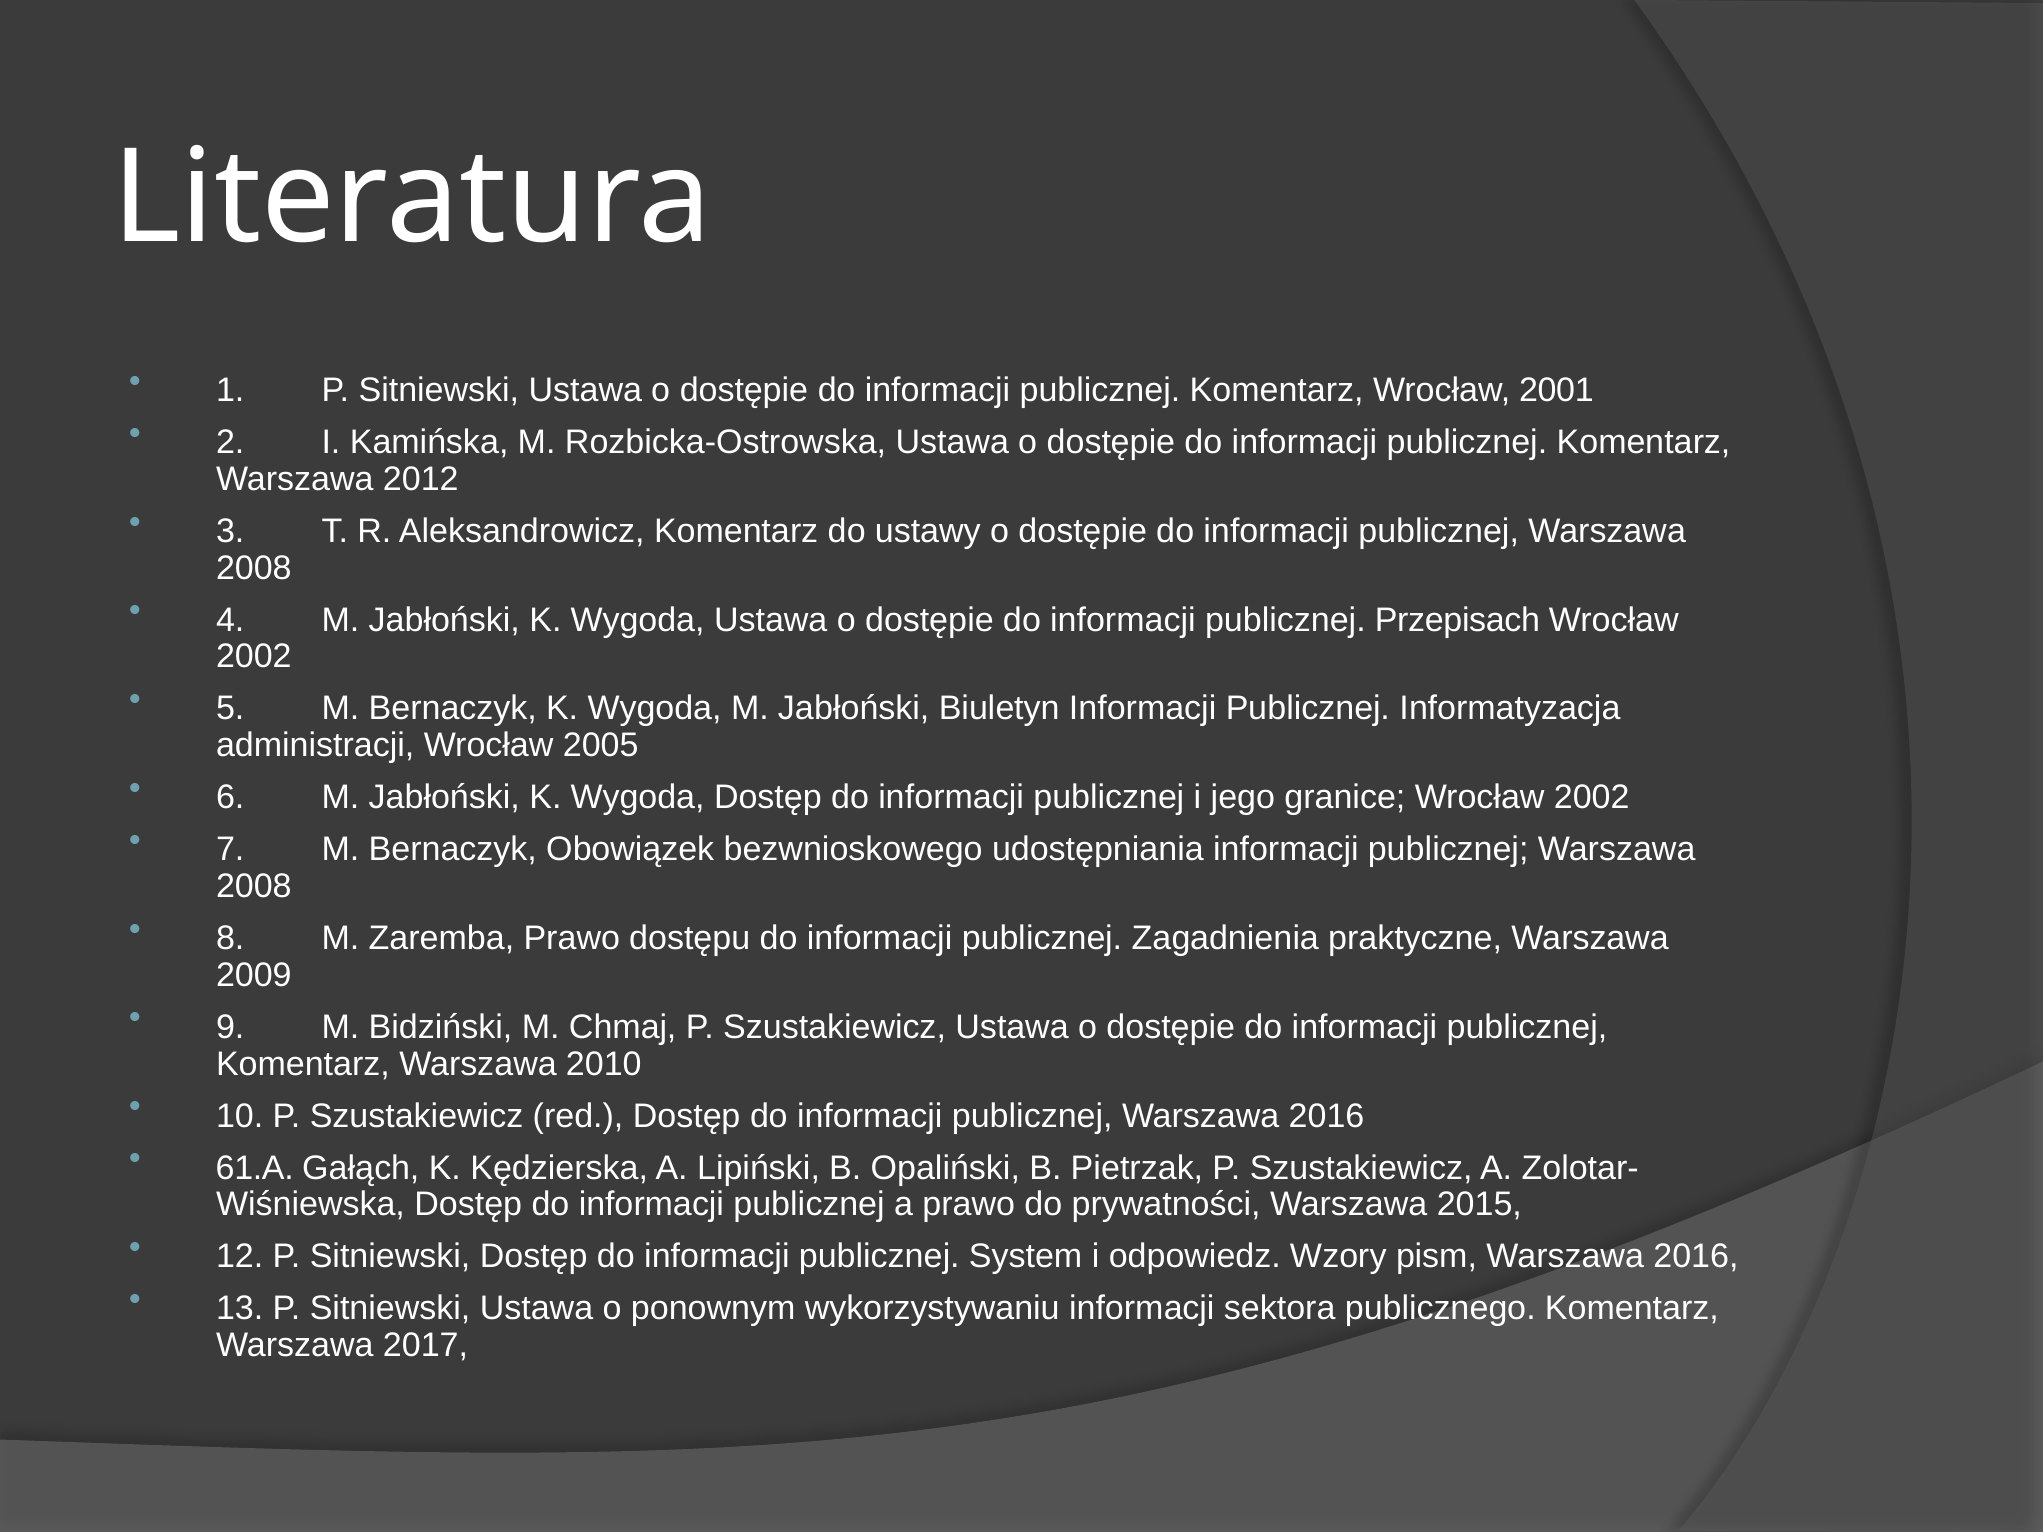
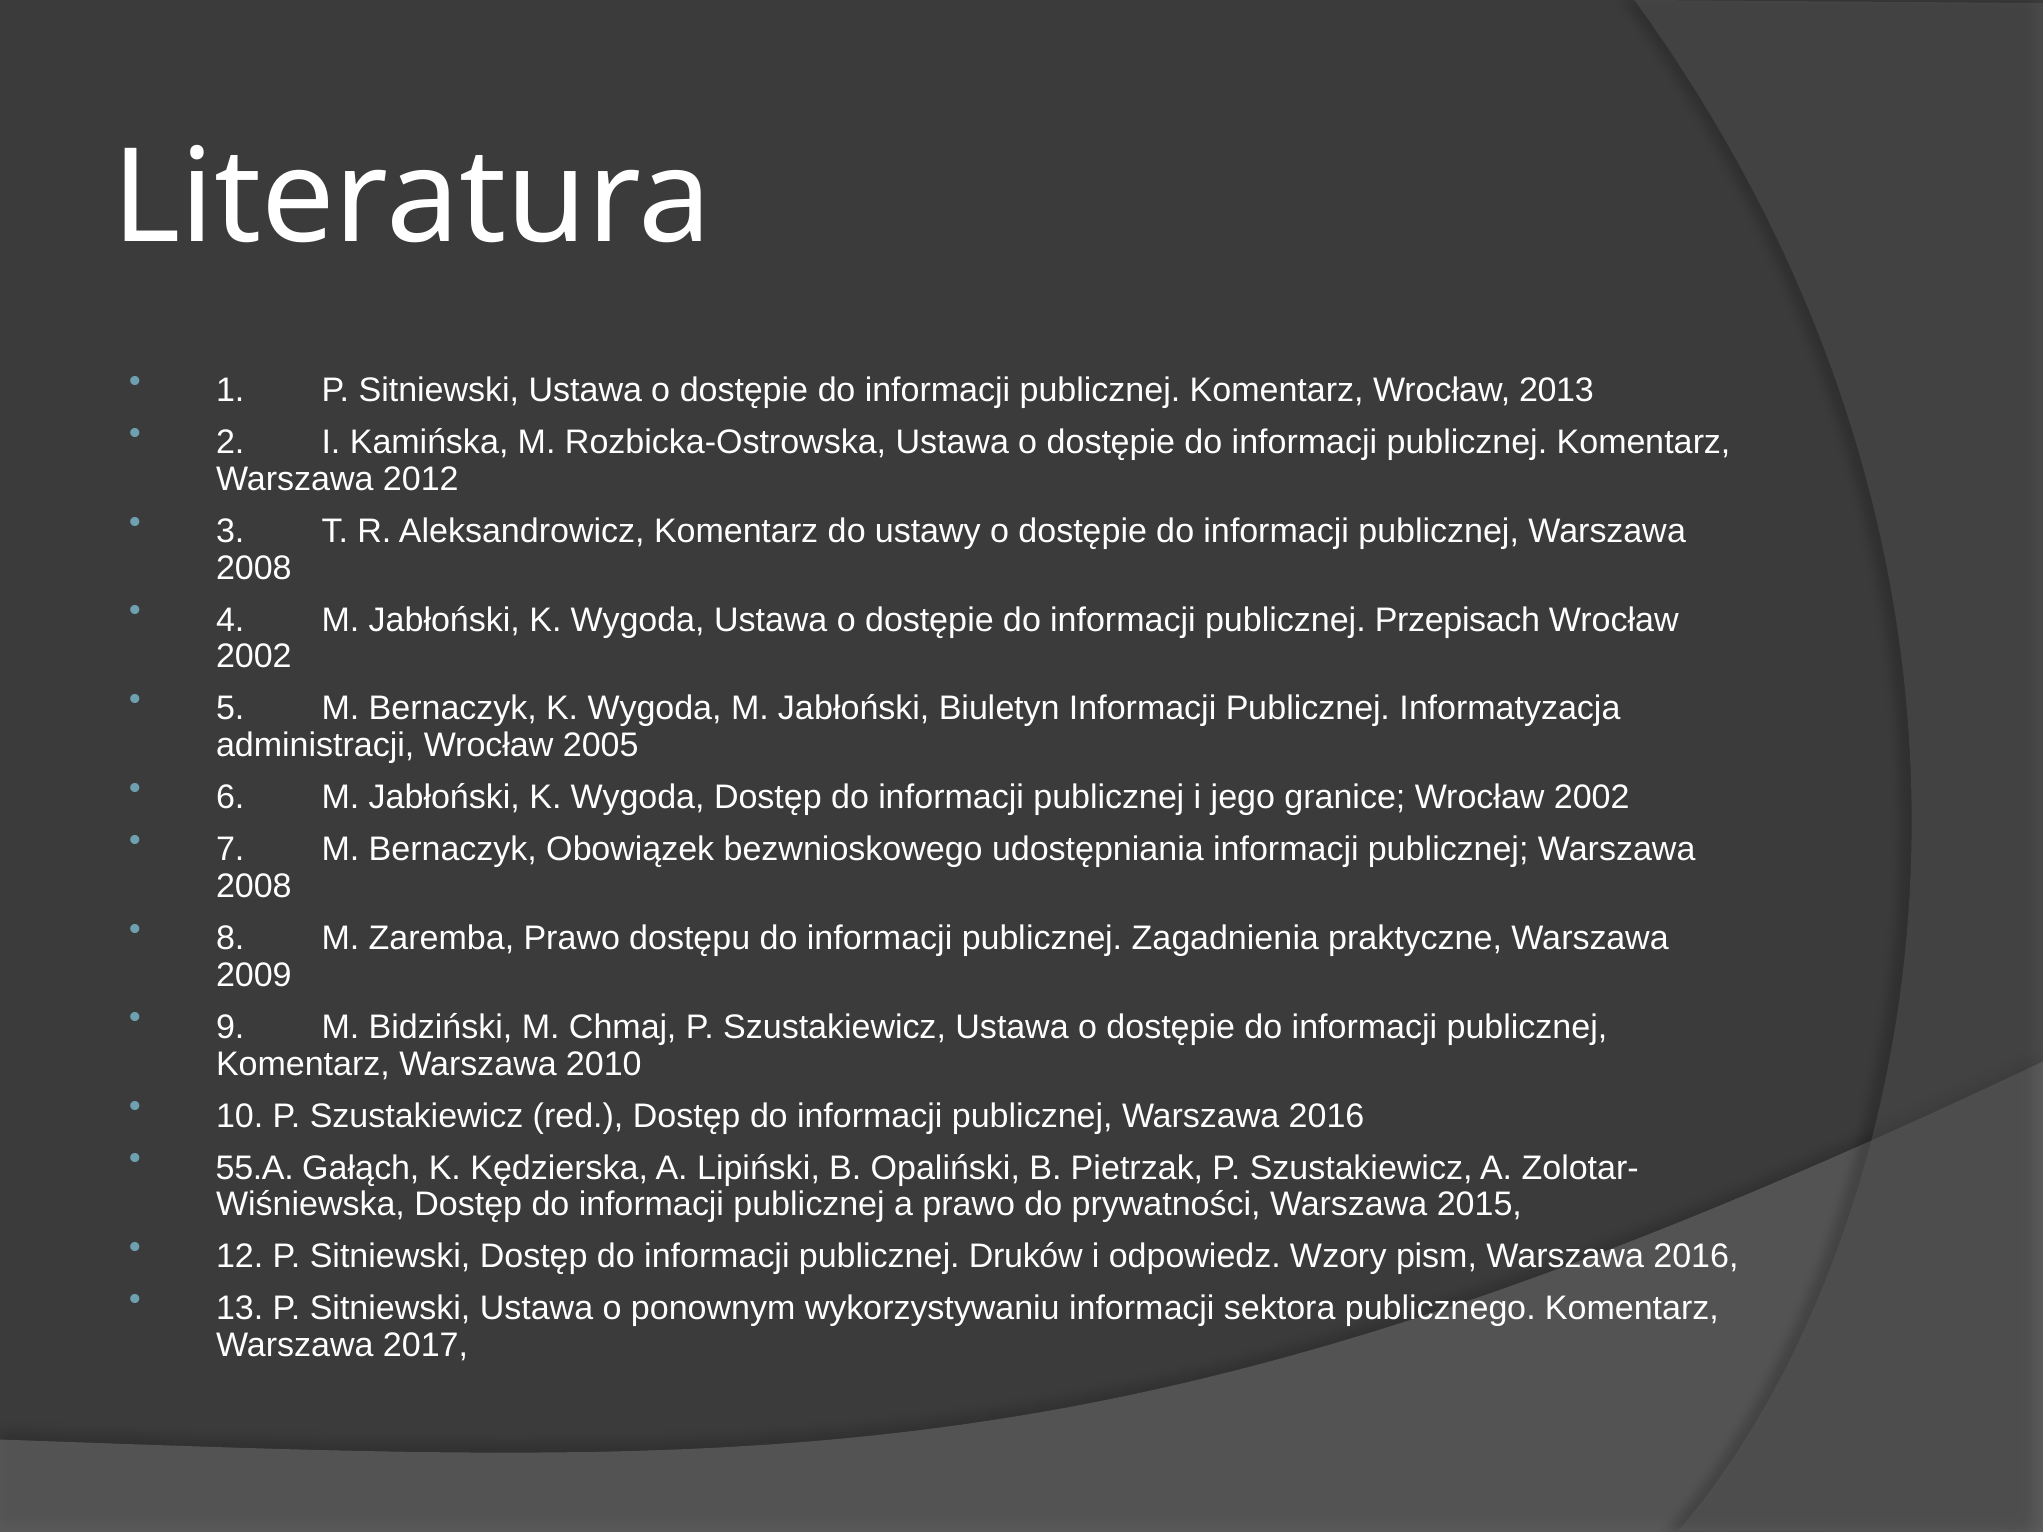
2001: 2001 -> 2013
61.A: 61.A -> 55.A
System: System -> Druków
